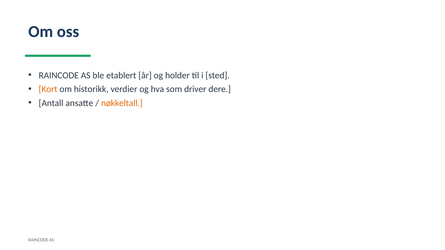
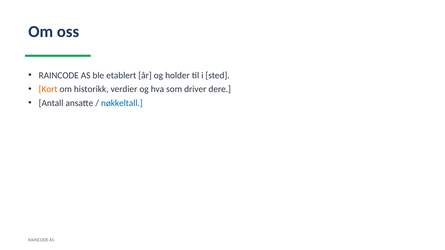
nøkkeltall colour: orange -> blue
